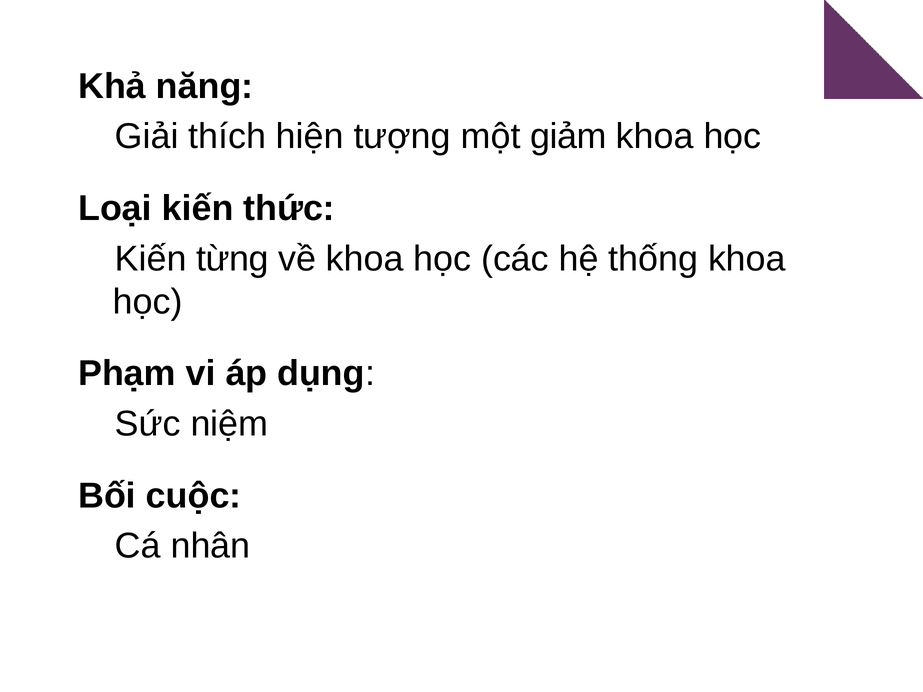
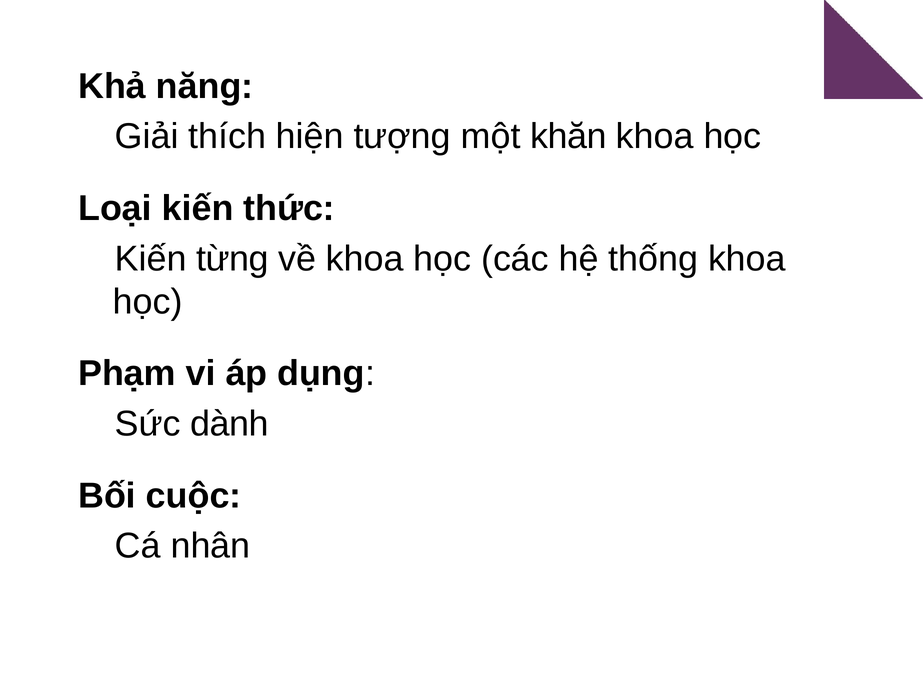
giảm: giảm -> khăn
niệm: niệm -> dành
